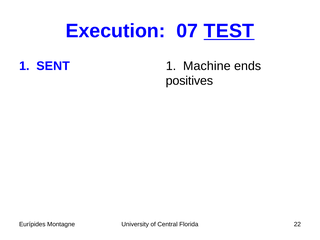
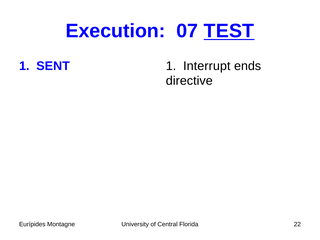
Machine: Machine -> Interrupt
positives: positives -> directive
